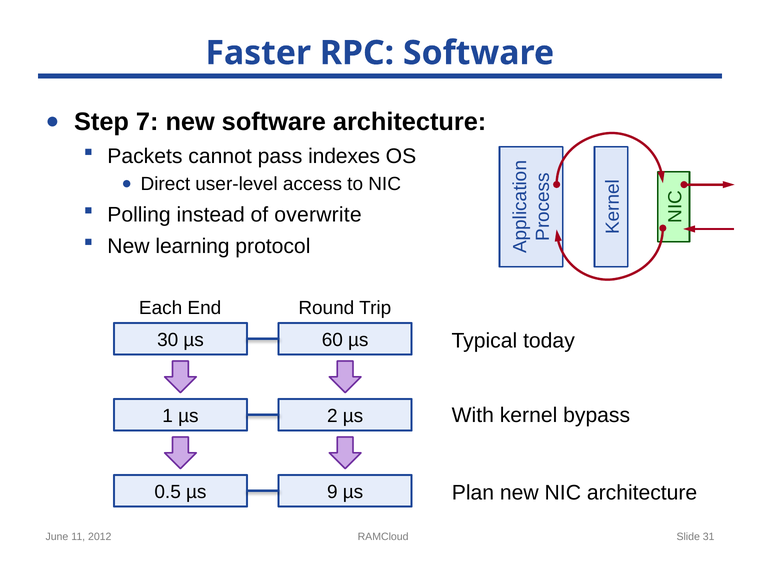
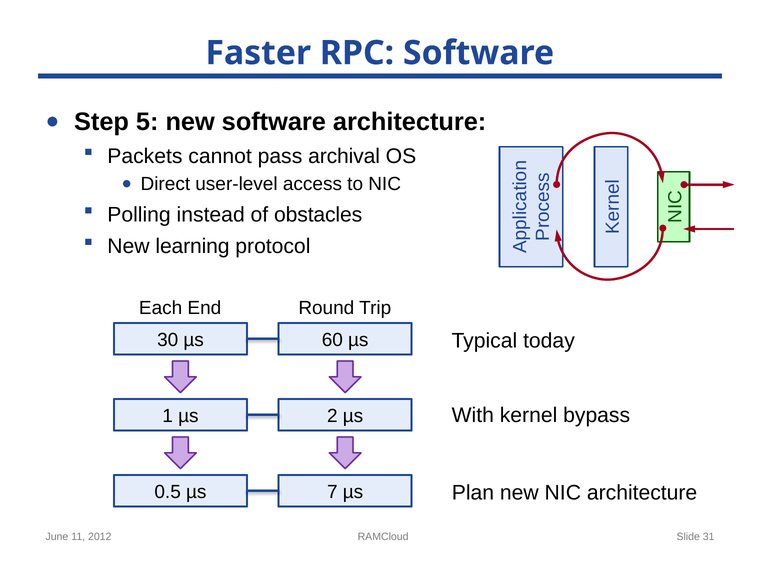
7: 7 -> 5
indexes: indexes -> archival
overwrite: overwrite -> obstacles
9: 9 -> 7
